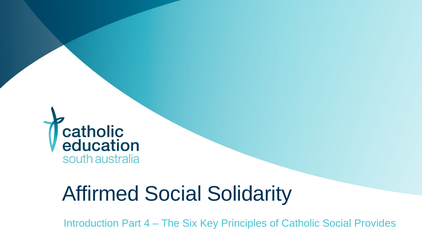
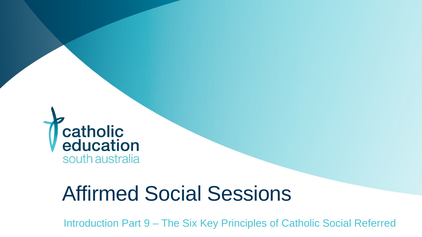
Solidarity: Solidarity -> Sessions
4: 4 -> 9
Provides: Provides -> Referred
